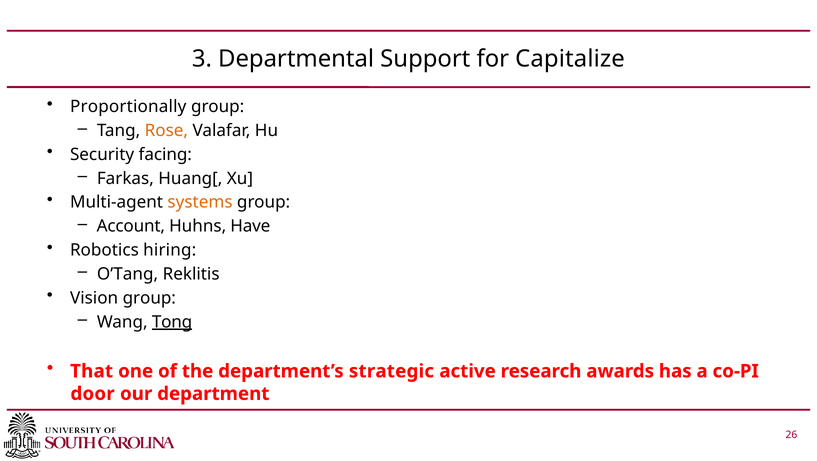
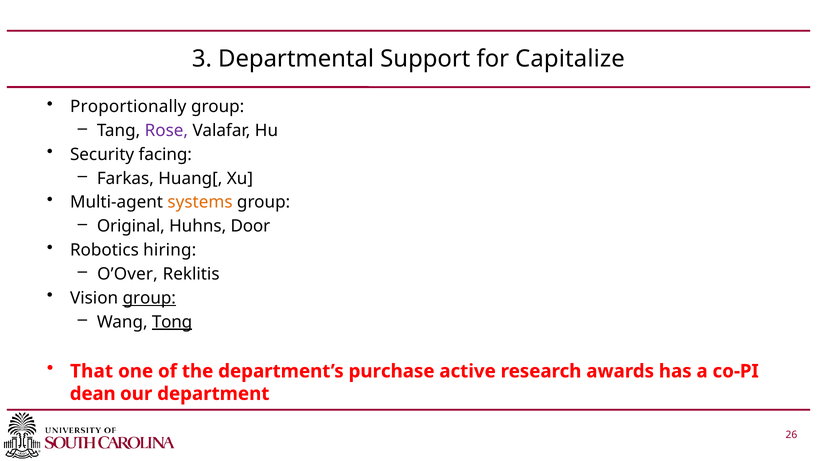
Rose colour: orange -> purple
Account: Account -> Original
Have: Have -> Door
O’Tang: O’Tang -> O’Over
group at (149, 298) underline: none -> present
strategic: strategic -> purchase
door: door -> dean
